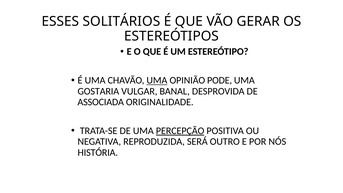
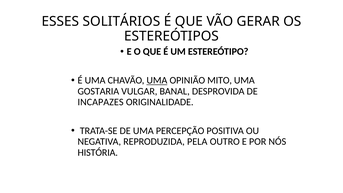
PODE: PODE -> MITO
ASSOCIADA: ASSOCIADA -> INCAPAZES
PERCEPÇÃO underline: present -> none
SERÁ: SERÁ -> PELA
